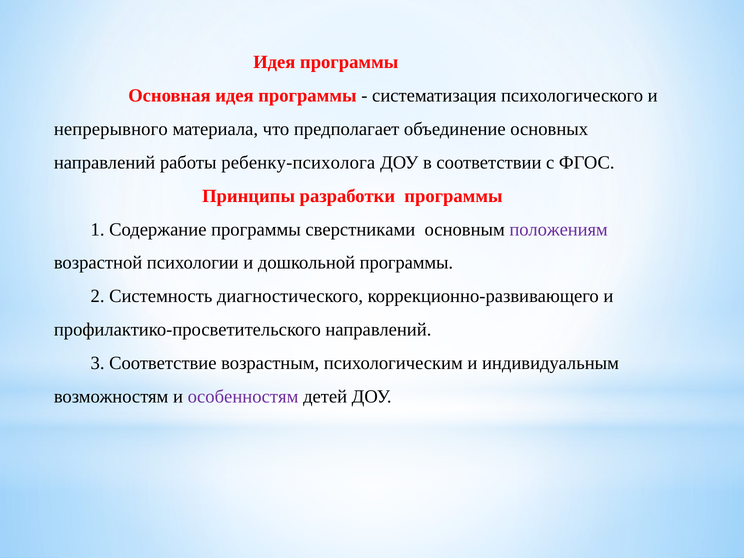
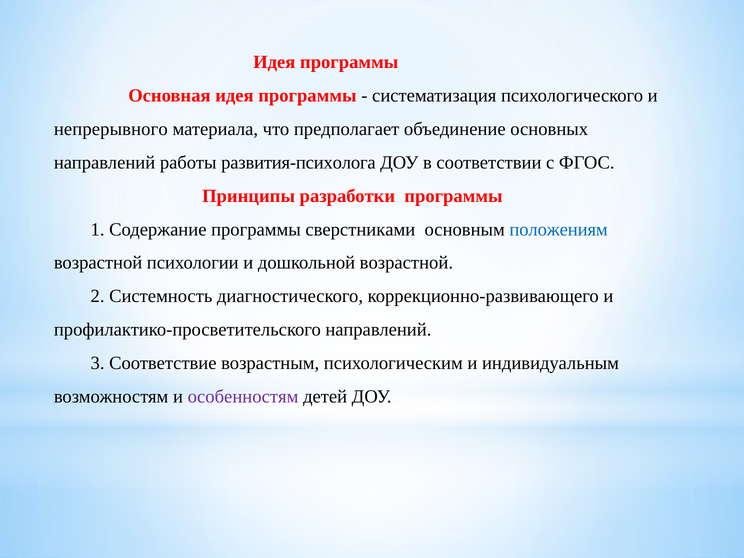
ребенку-психолога: ребенку-психолога -> развития-психолога
положениям colour: purple -> blue
дошкольной программы: программы -> возрастной
